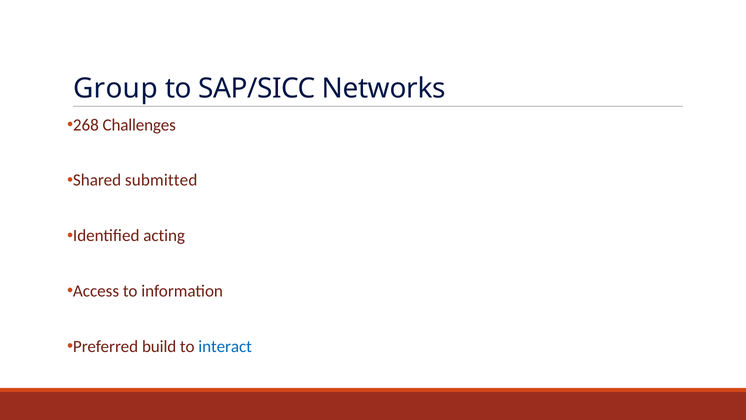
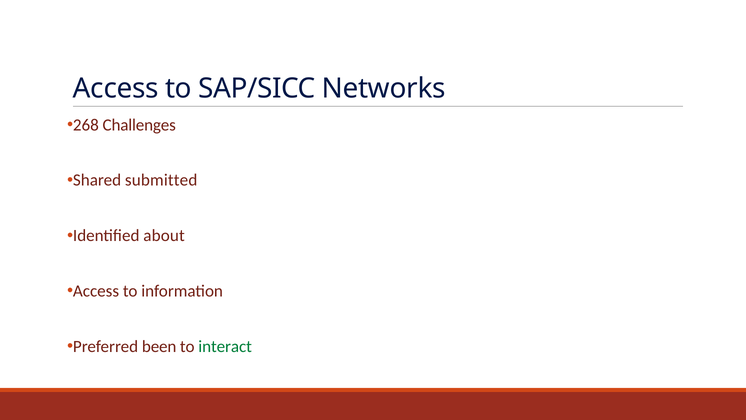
Group at (116, 89): Group -> Access
acting: acting -> about
build: build -> been
interact colour: blue -> green
